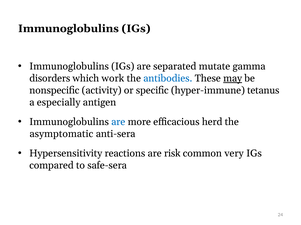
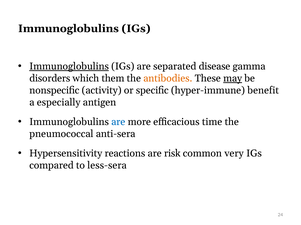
Immunoglobulins at (69, 67) underline: none -> present
mutate: mutate -> disease
work: work -> them
antibodies colour: blue -> orange
tetanus: tetanus -> benefit
herd: herd -> time
asymptomatic: asymptomatic -> pneumococcal
safe-sera: safe-sera -> less-sera
